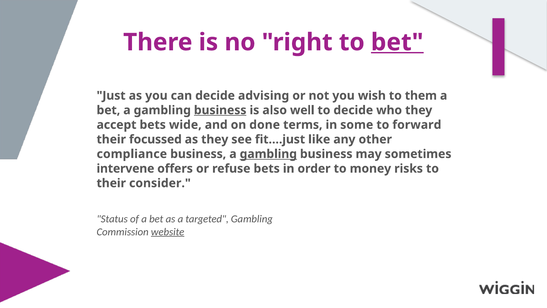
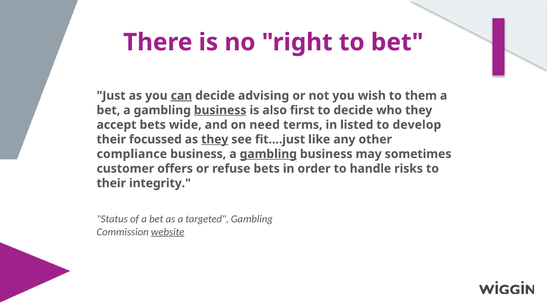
bet at (397, 42) underline: present -> none
can underline: none -> present
well: well -> first
done: done -> need
some: some -> listed
forward: forward -> develop
they at (215, 139) underline: none -> present
intervene: intervene -> customer
money: money -> handle
consider: consider -> integrity
